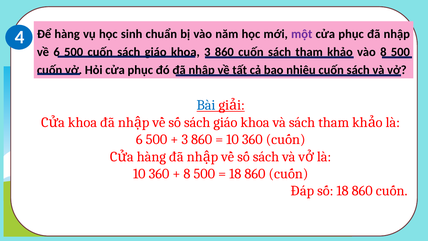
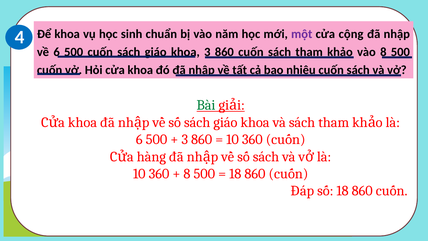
Để hàng: hàng -> khoa
phục at (351, 34): phục -> cộng
Hỏi cửa phục: phục -> khoa
Bài colour: blue -> green
